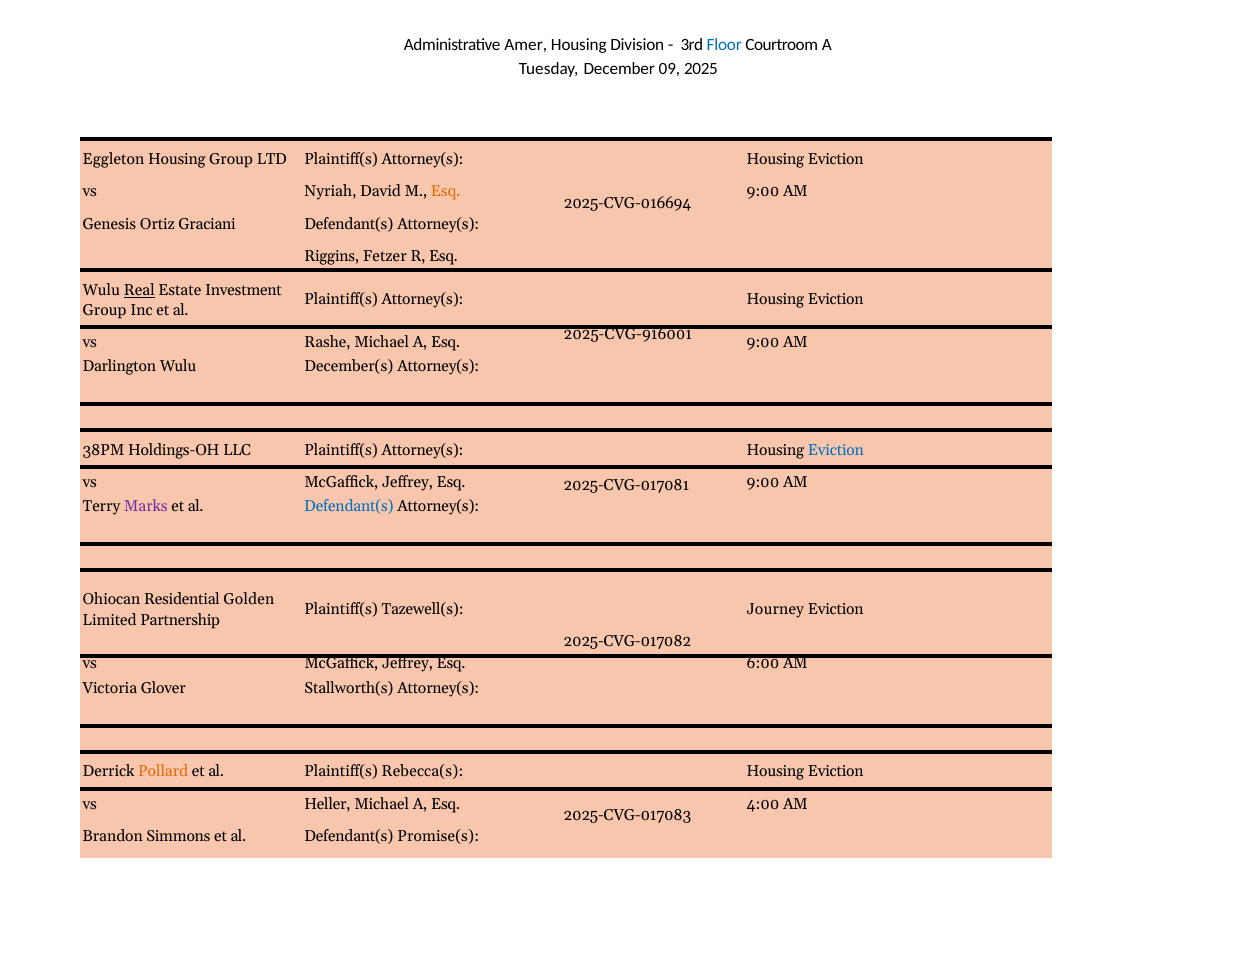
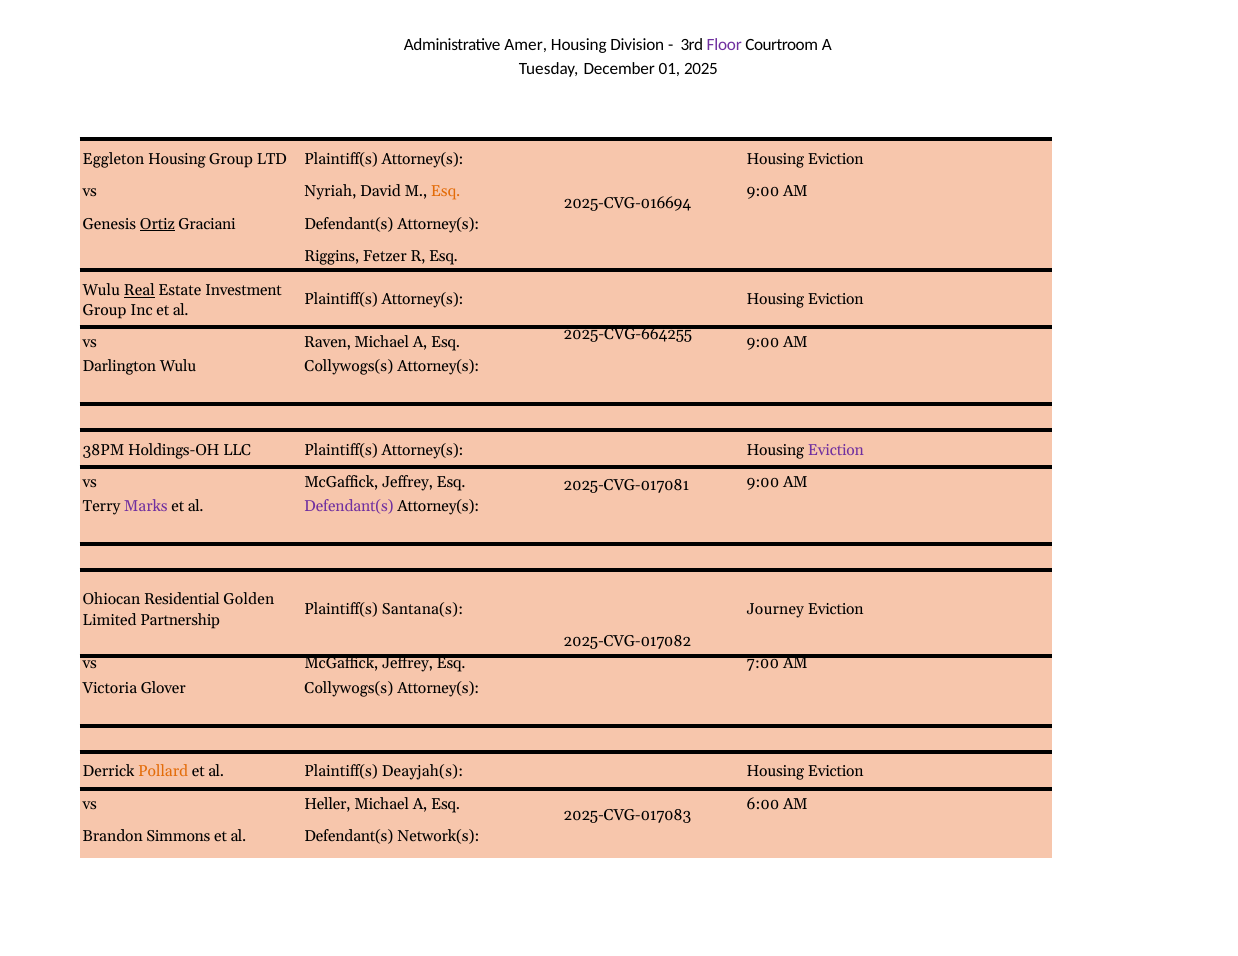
Floor colour: blue -> purple
09: 09 -> 01
Ortiz underline: none -> present
2025-CVG-916001: 2025-CVG-916001 -> 2025-CVG-664255
Rashe: Rashe -> Raven
Wulu December(s: December(s -> Collywogs(s
Eviction at (836, 450) colour: blue -> purple
Defendant(s at (349, 507) colour: blue -> purple
Tazewell(s: Tazewell(s -> Santana(s
6:00: 6:00 -> 7:00
Glover Stallworth(s: Stallworth(s -> Collywogs(s
Rebecca(s: Rebecca(s -> Deayjah(s
4:00: 4:00 -> 6:00
Promise(s: Promise(s -> Network(s
